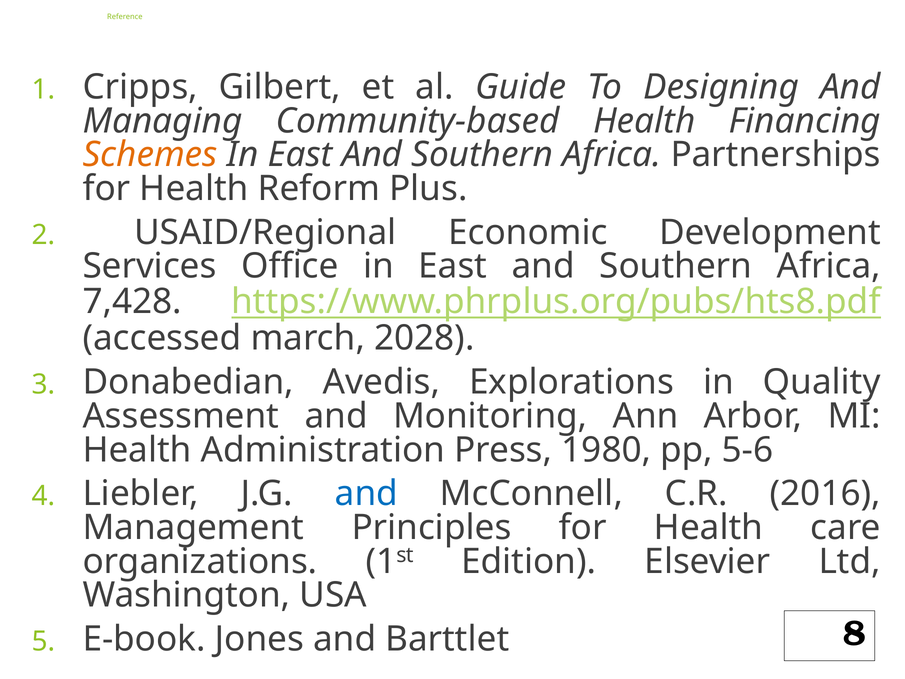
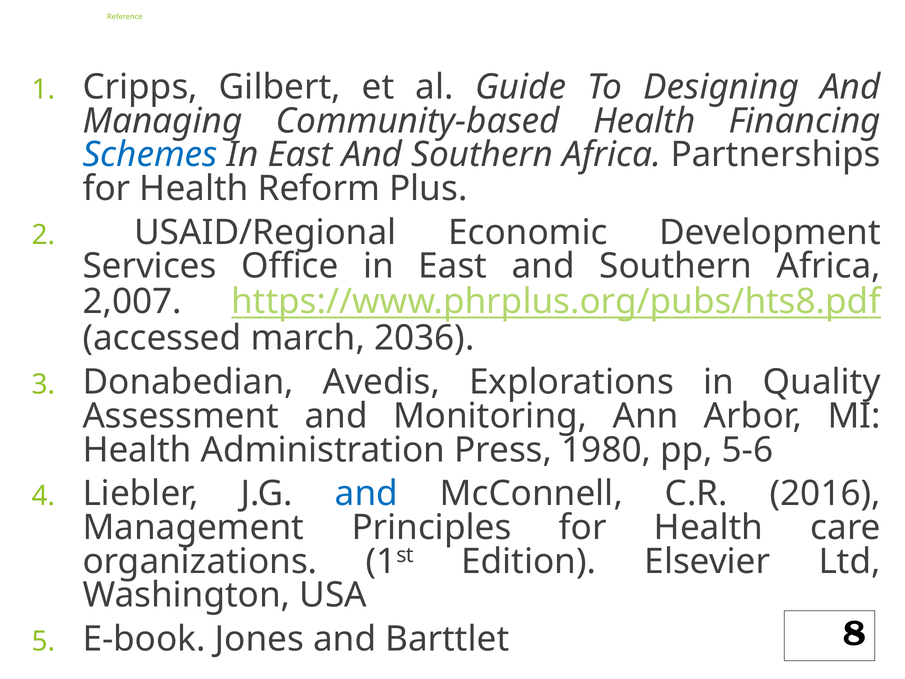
Schemes colour: orange -> blue
7,428: 7,428 -> 2,007
2028: 2028 -> 2036
